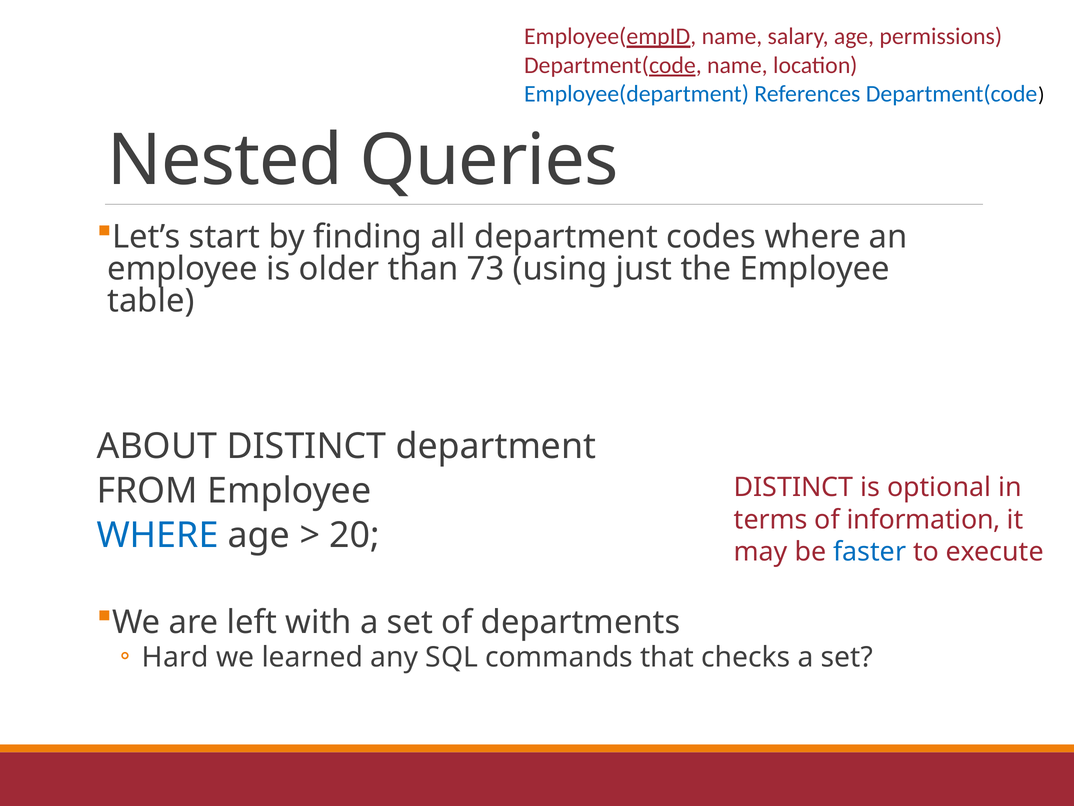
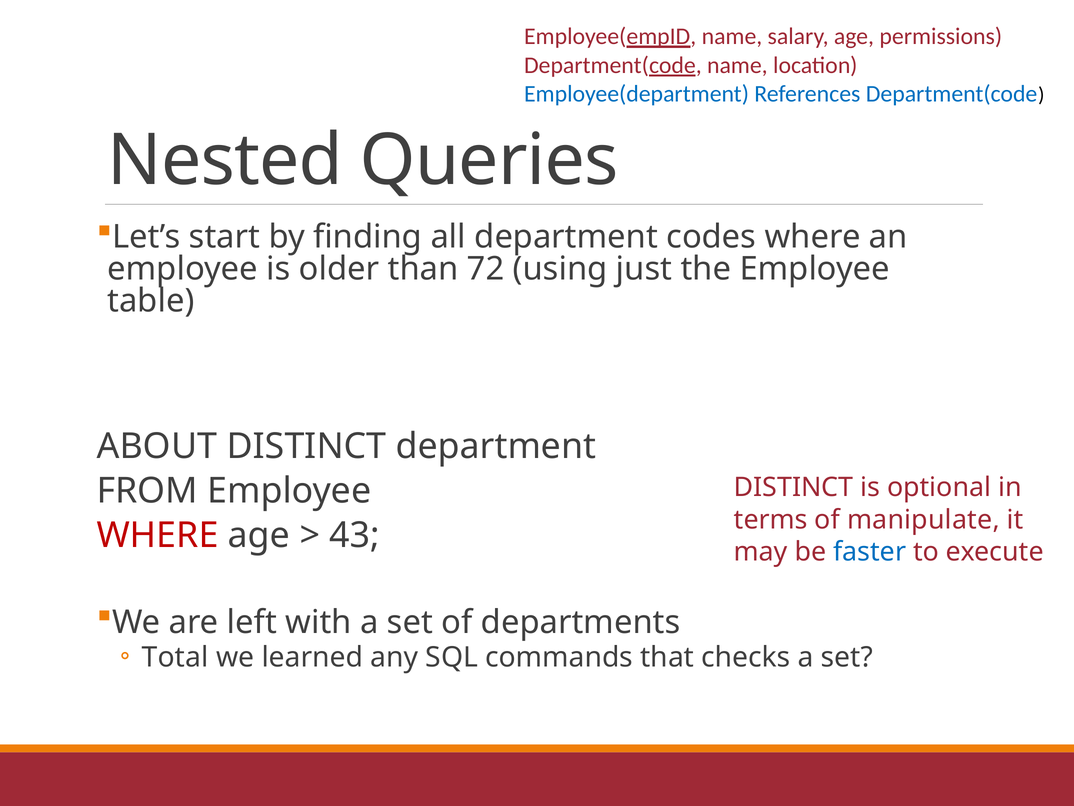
73: 73 -> 72
information: information -> manipulate
WHERE at (158, 535) colour: blue -> red
20: 20 -> 43
Hard: Hard -> Total
